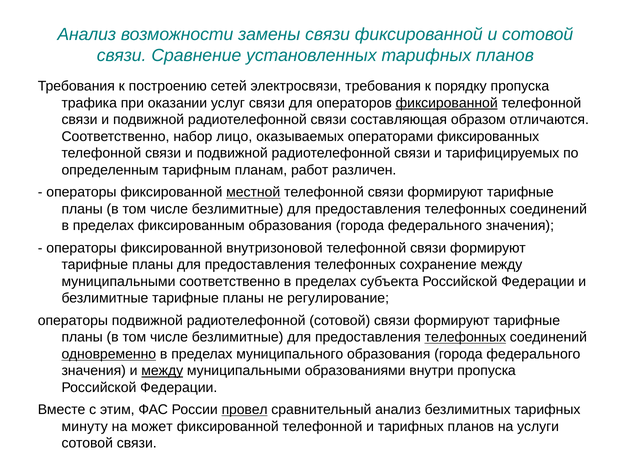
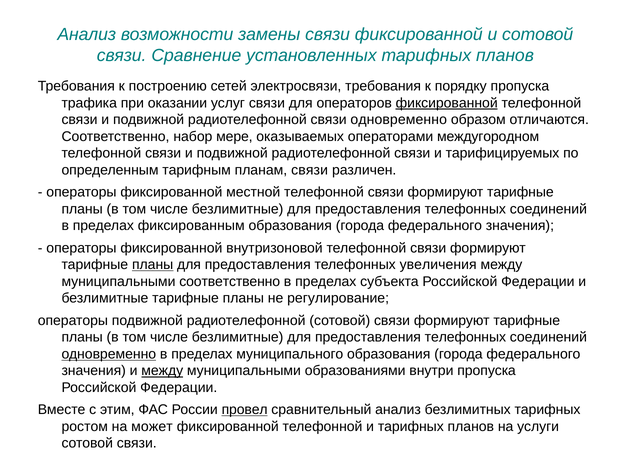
связи составляющая: составляющая -> одновременно
лицо: лицо -> мере
фиксированных: фиксированных -> междугородном
планам работ: работ -> связи
местной underline: present -> none
планы at (153, 265) underline: none -> present
сохранение: сохранение -> увеличения
телефонных at (465, 337) underline: present -> none
минуту: минуту -> ростом
